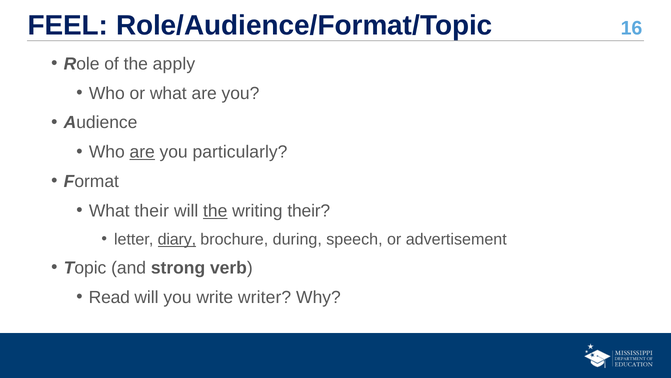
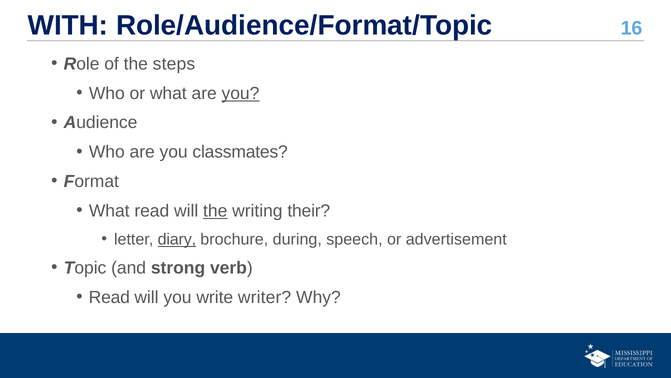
FEEL: FEEL -> WITH
apply: apply -> steps
you at (240, 93) underline: none -> present
are at (142, 152) underline: present -> none
particularly: particularly -> classmates
What their: their -> read
